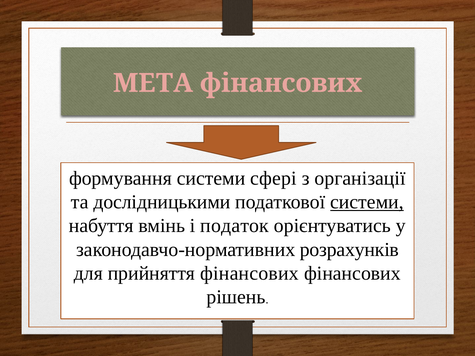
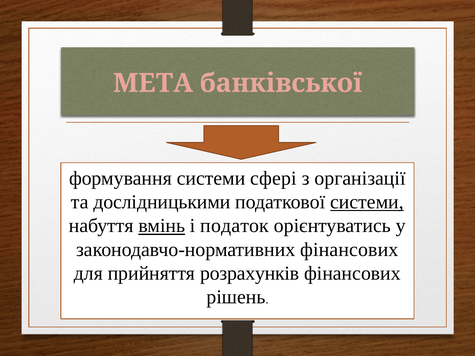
МЕТА фінансових: фінансових -> банківської
вмінь underline: none -> present
законодавчо-нормативних розрахунків: розрахунків -> фінансових
прийняття фінансових: фінансових -> розрахунків
